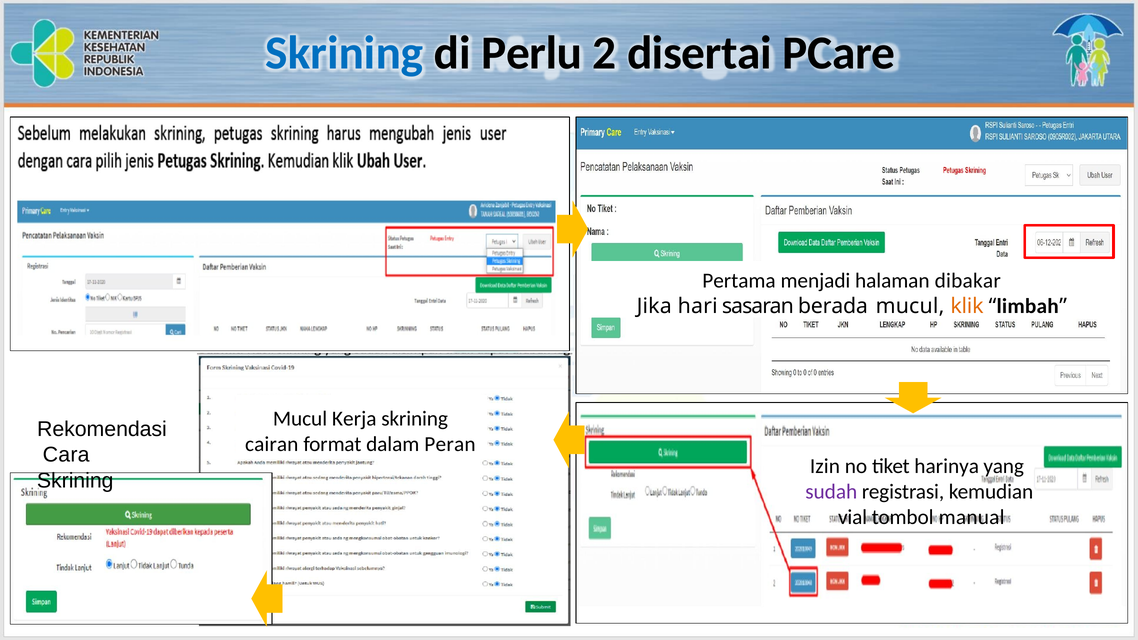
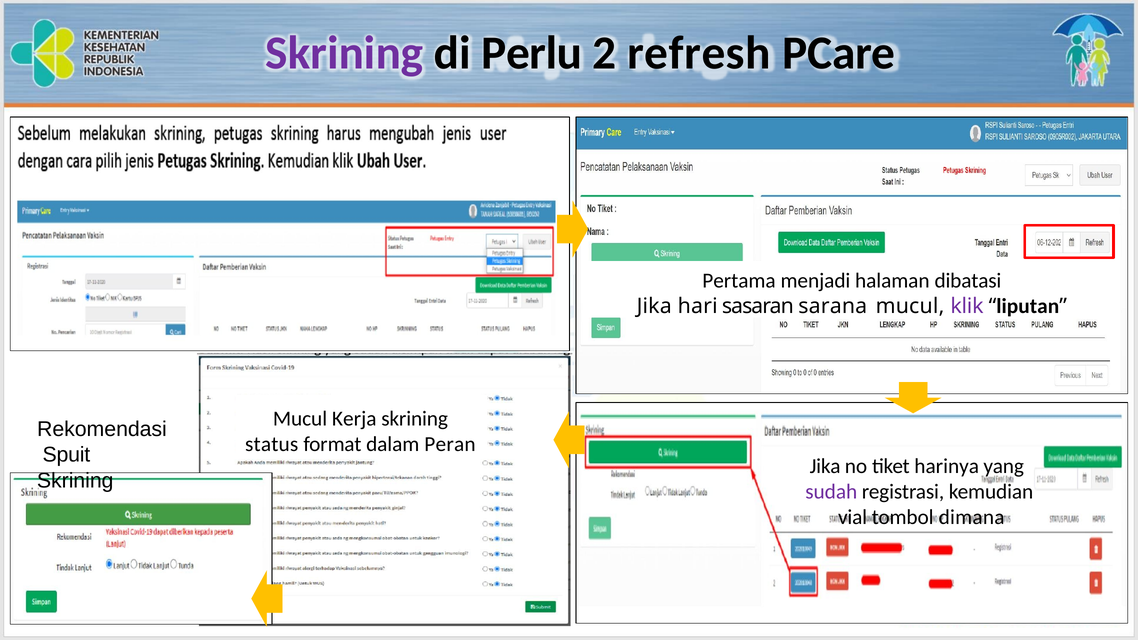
Skrining at (344, 53) colour: blue -> purple
disertai: disertai -> refresh
dibakar: dibakar -> dibatasi
berada: berada -> sarana
klik colour: orange -> purple
limbah: limbah -> liputan
cairan: cairan -> status
Cara: Cara -> Spuit
Izin at (825, 466): Izin -> Jika
manual: manual -> dimana
